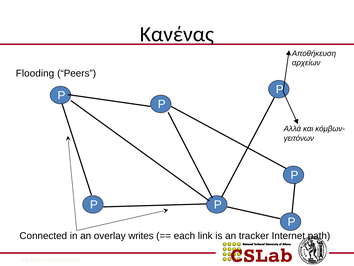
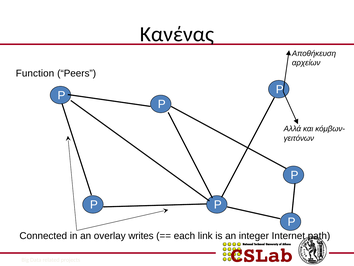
Flooding: Flooding -> Function
tracker: tracker -> integer
